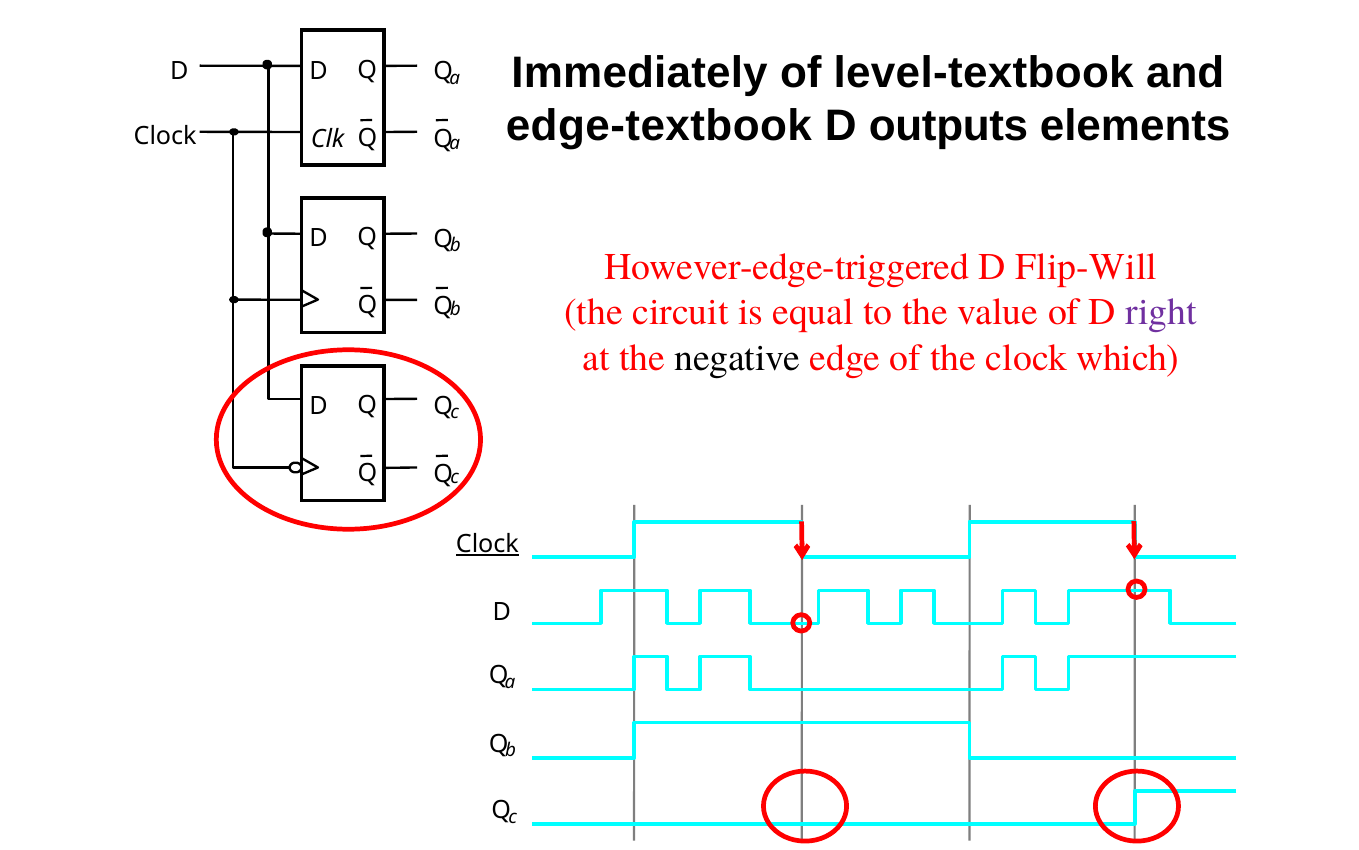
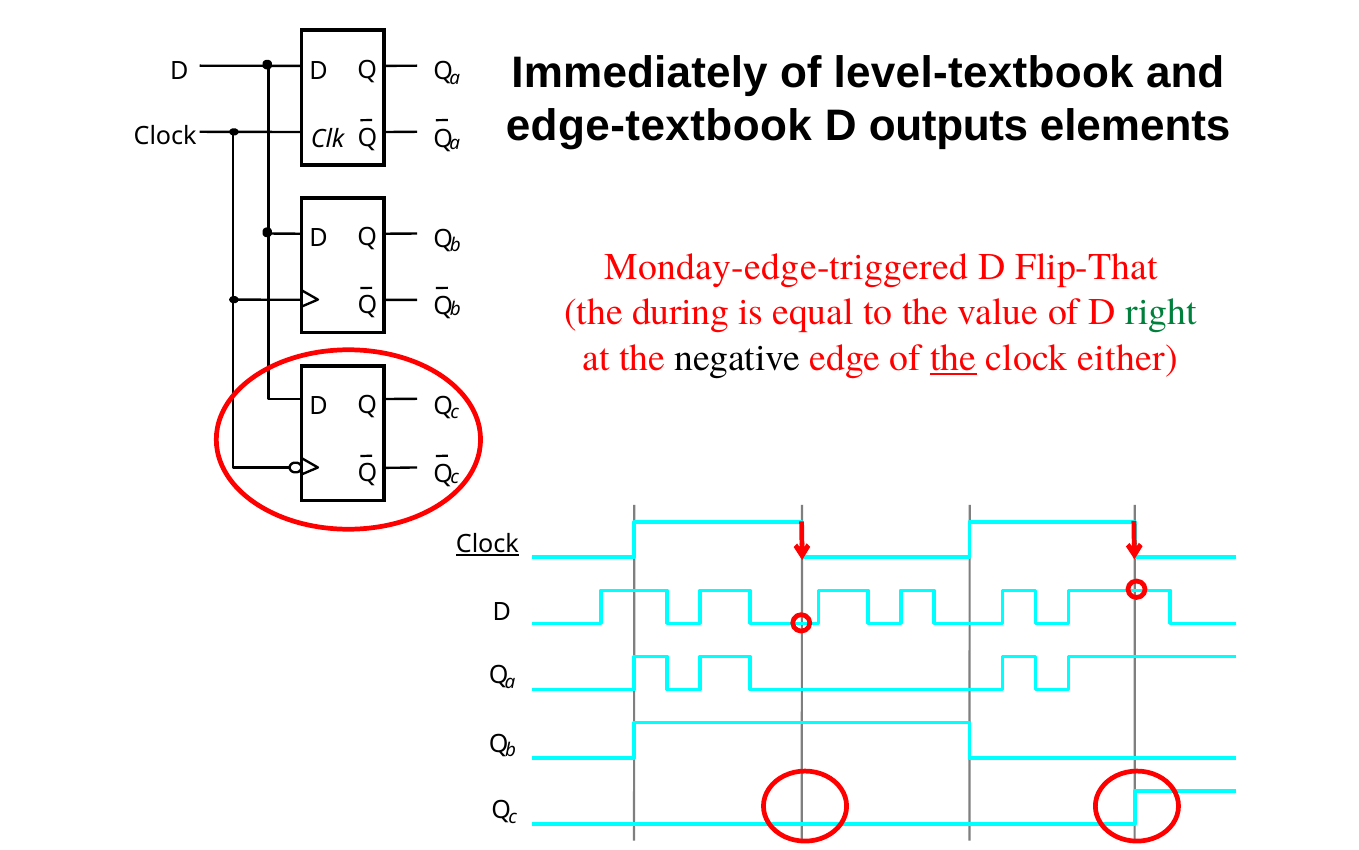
However-edge-triggered: However-edge-triggered -> Monday-edge-triggered
Flip-Will: Flip-Will -> Flip-That
circuit: circuit -> during
right colour: purple -> green
the at (954, 357) underline: none -> present
which: which -> either
